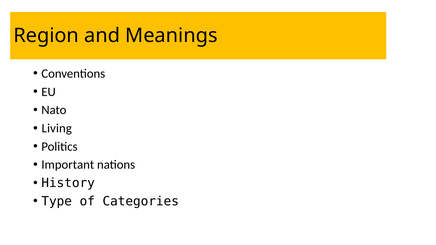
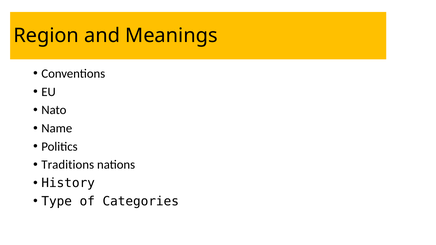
Living: Living -> Name
Important: Important -> Traditions
